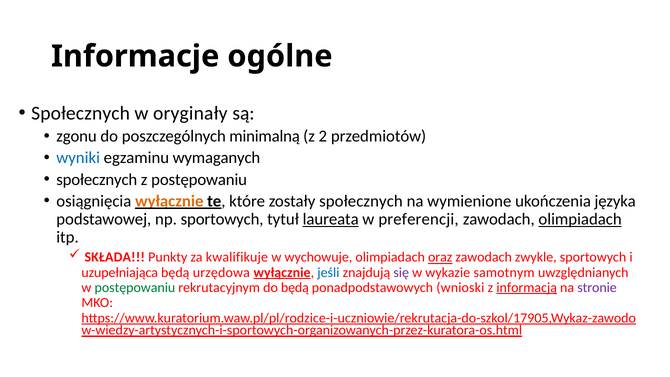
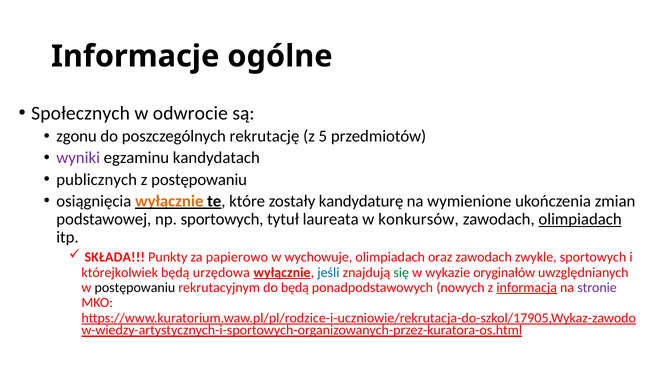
oryginały: oryginały -> odwrocie
minimalną: minimalną -> rekrutację
2: 2 -> 5
wyniki colour: blue -> purple
wymaganych: wymaganych -> kandydatach
społecznych at (97, 179): społecznych -> publicznych
zostały społecznych: społecznych -> kandydaturę
języka: języka -> zmian
laureata underline: present -> none
preferencji: preferencji -> konkursów
kwalifikuje: kwalifikuje -> papierowo
oraz underline: present -> none
uzupełniająca: uzupełniająca -> którejkolwiek
się colour: purple -> green
samotnym: samotnym -> oryginałów
postępowaniu at (135, 287) colour: green -> black
wnioski: wnioski -> nowych
